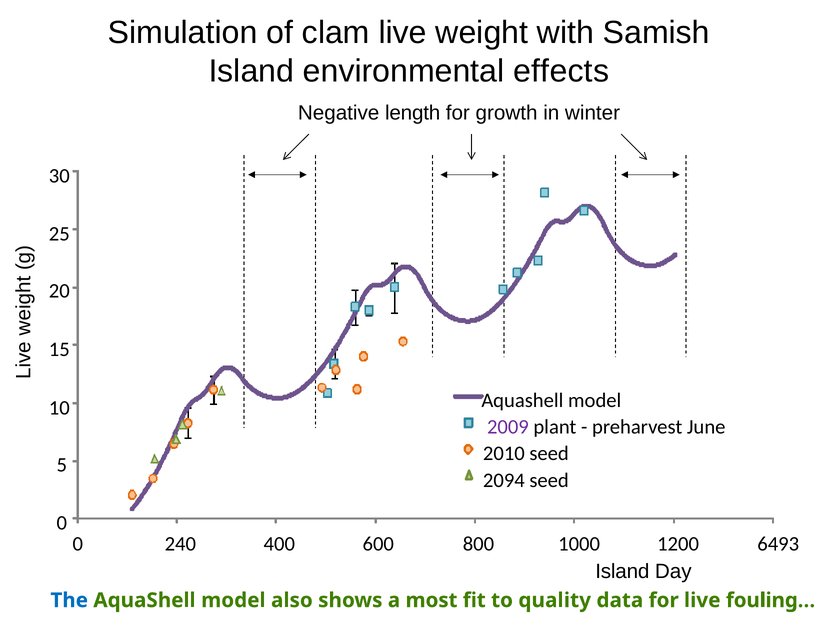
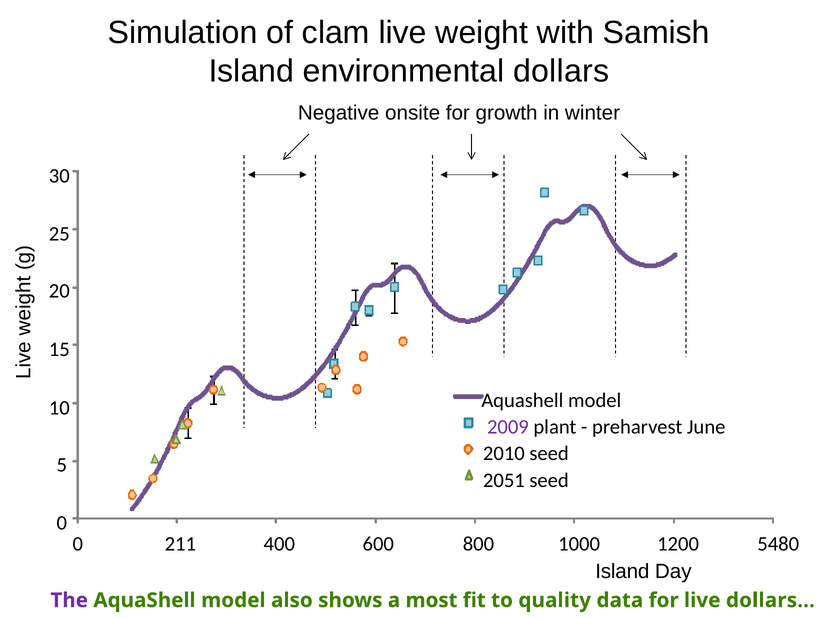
effects: effects -> dollars
length: length -> onsite
2094: 2094 -> 2051
240: 240 -> 211
6493: 6493 -> 5480
The colour: blue -> purple
fouling…: fouling… -> dollars…
